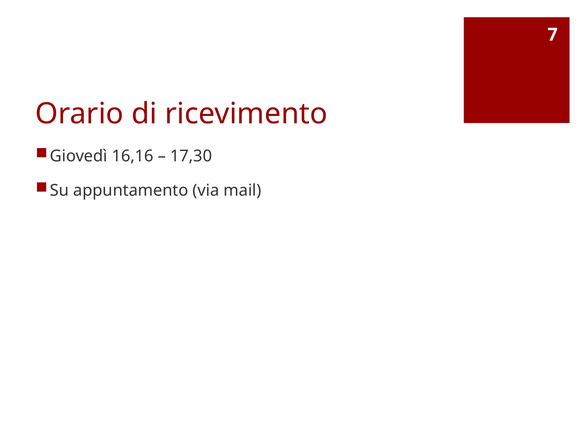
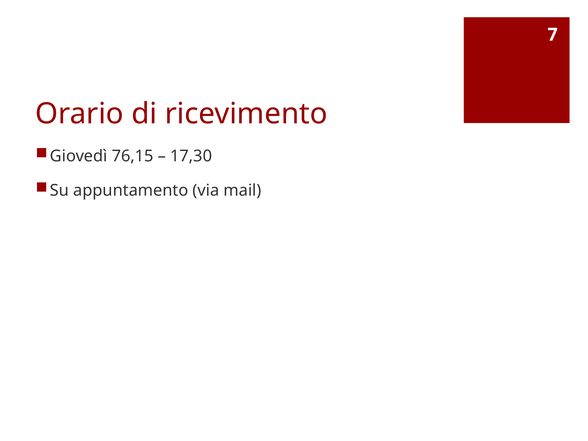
16,16: 16,16 -> 76,15
